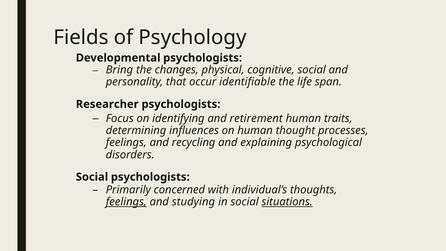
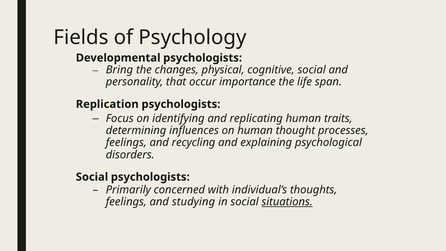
identifiable: identifiable -> importance
Researcher: Researcher -> Replication
retirement: retirement -> replicating
feelings at (126, 202) underline: present -> none
